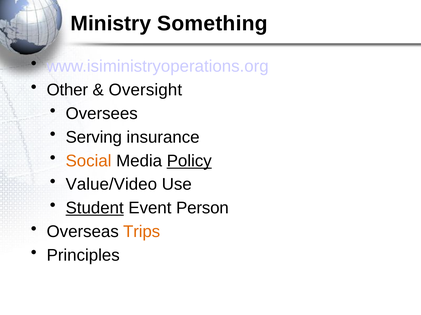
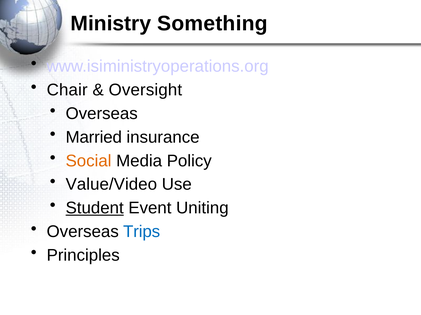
Other: Other -> Chair
Oversees at (102, 113): Oversees -> Overseas
Serving: Serving -> Married
Policy underline: present -> none
Person: Person -> Uniting
Trips colour: orange -> blue
